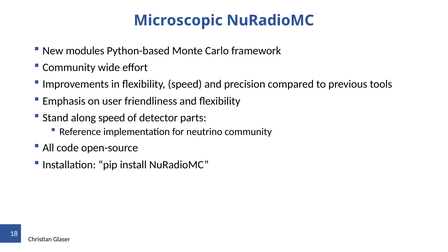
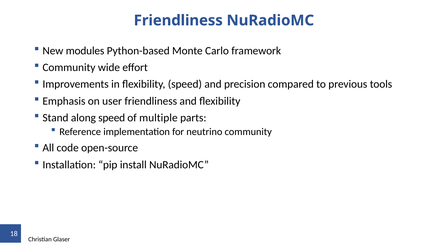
Microscopic at (178, 20): Microscopic -> Friendliness
detector: detector -> multiple
